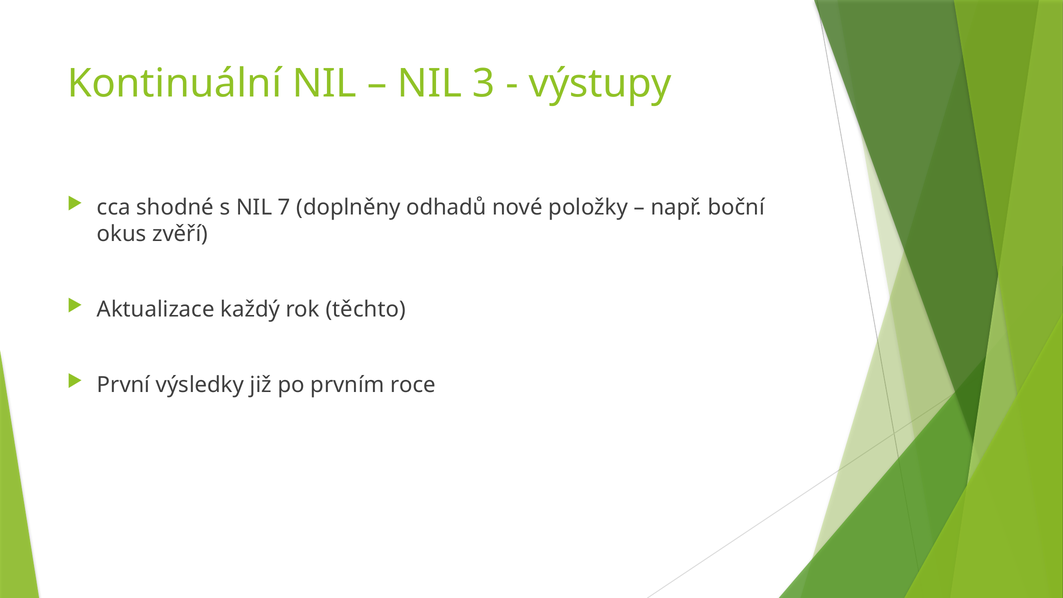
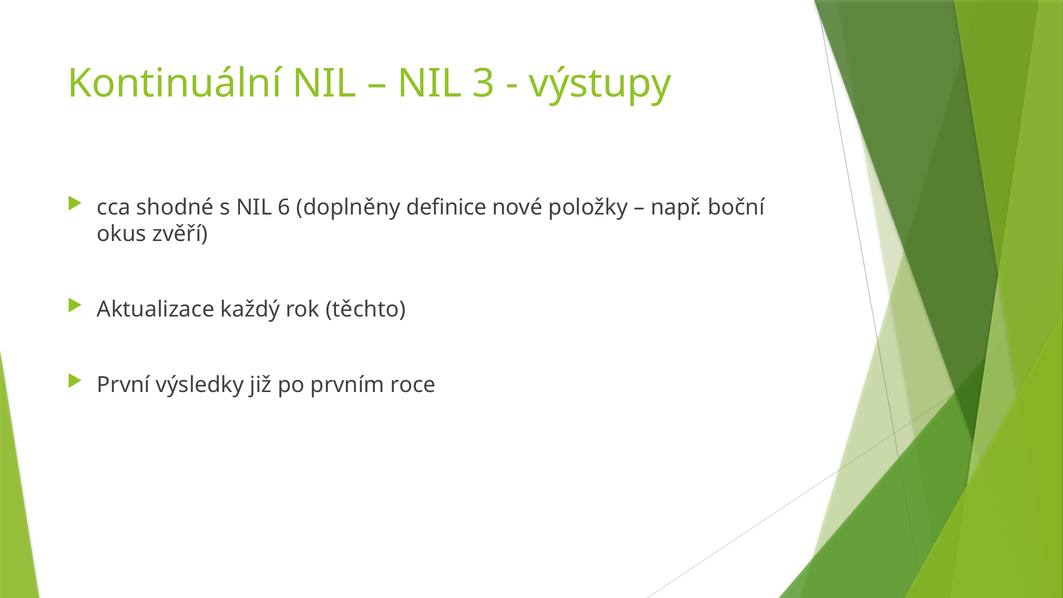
7: 7 -> 6
odhadů: odhadů -> definice
